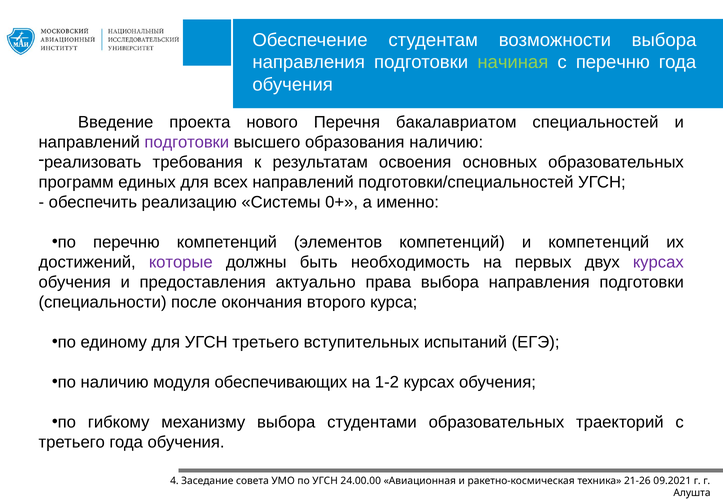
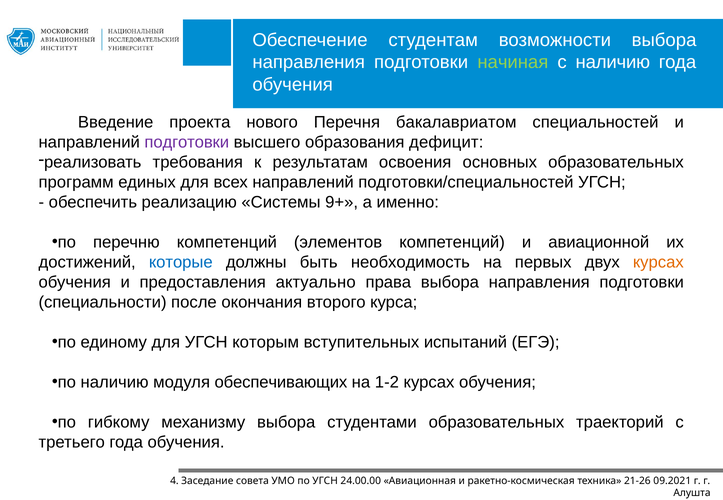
с перечню: перечню -> наличию
образования наличию: наличию -> дефицит
0+: 0+ -> 9+
и компетенций: компетенций -> авиационной
которые colour: purple -> blue
курсах at (658, 263) colour: purple -> orange
УГСН третьего: третьего -> которым
